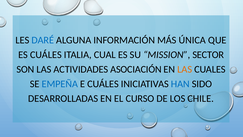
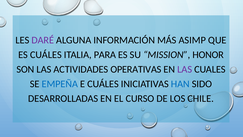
DARÉ colour: blue -> purple
ÚNICA: ÚNICA -> ASIMP
CUAL: CUAL -> PARA
SECTOR: SECTOR -> HONOR
ASOCIACIÓN: ASOCIACIÓN -> OPERATIVAS
LAS at (185, 69) colour: orange -> purple
